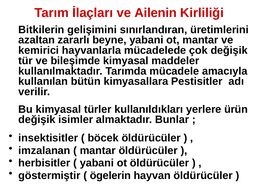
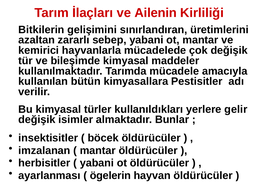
beyne: beyne -> sebep
ürün: ürün -> gelir
göstermiştir: göstermiştir -> ayarlanması
